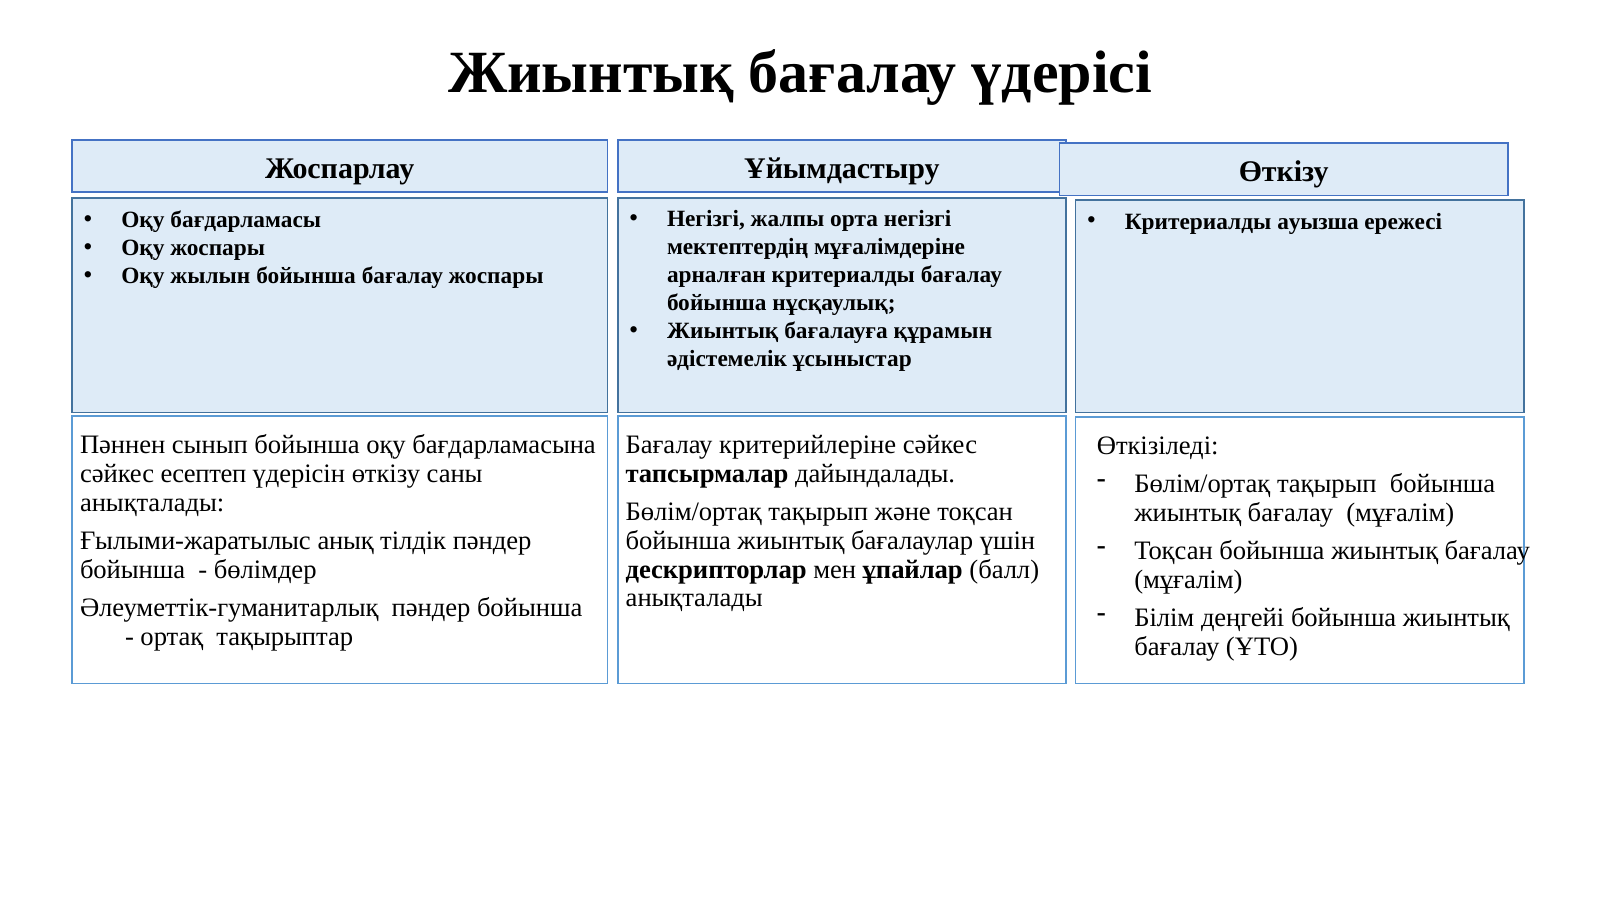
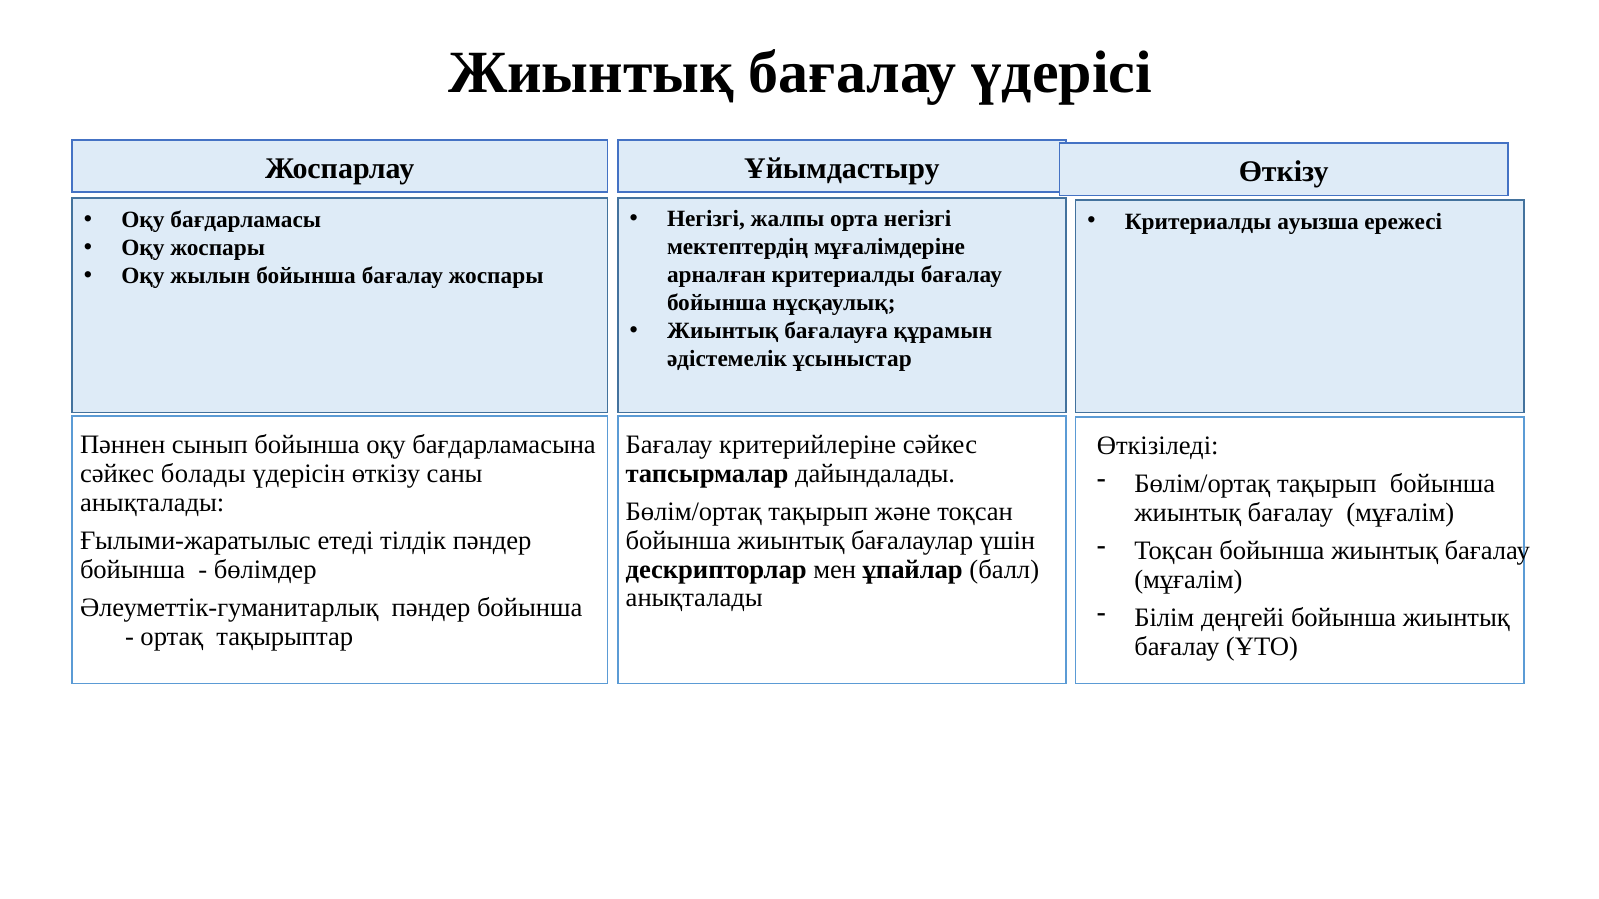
есептеп: есептеп -> болады
анық: анық -> етеді
